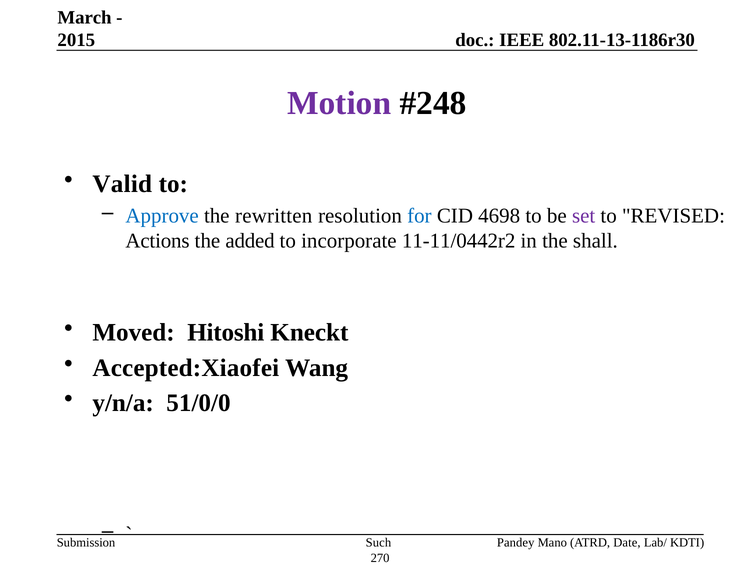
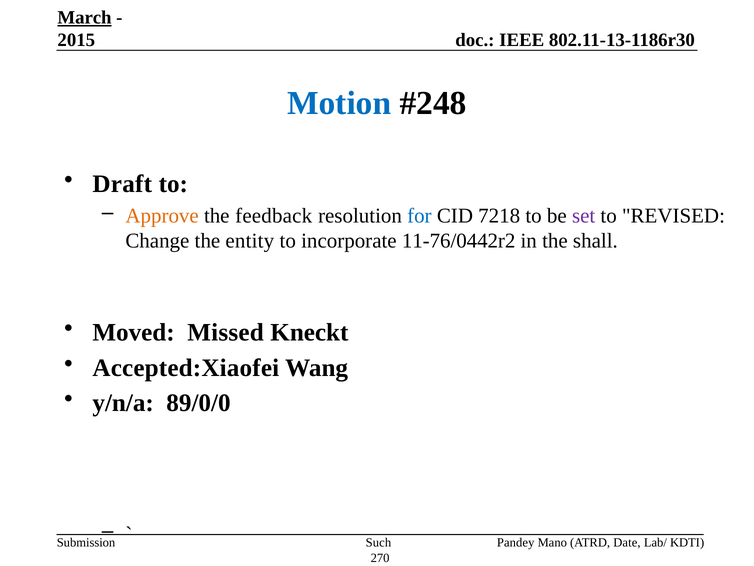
March underline: none -> present
Motion colour: purple -> blue
Valid: Valid -> Draft
Approve colour: blue -> orange
rewritten: rewritten -> feedback
4698: 4698 -> 7218
Actions: Actions -> Change
added: added -> entity
11-11/0442r2: 11-11/0442r2 -> 11-76/0442r2
Hitoshi: Hitoshi -> Missed
51/0/0: 51/0/0 -> 89/0/0
